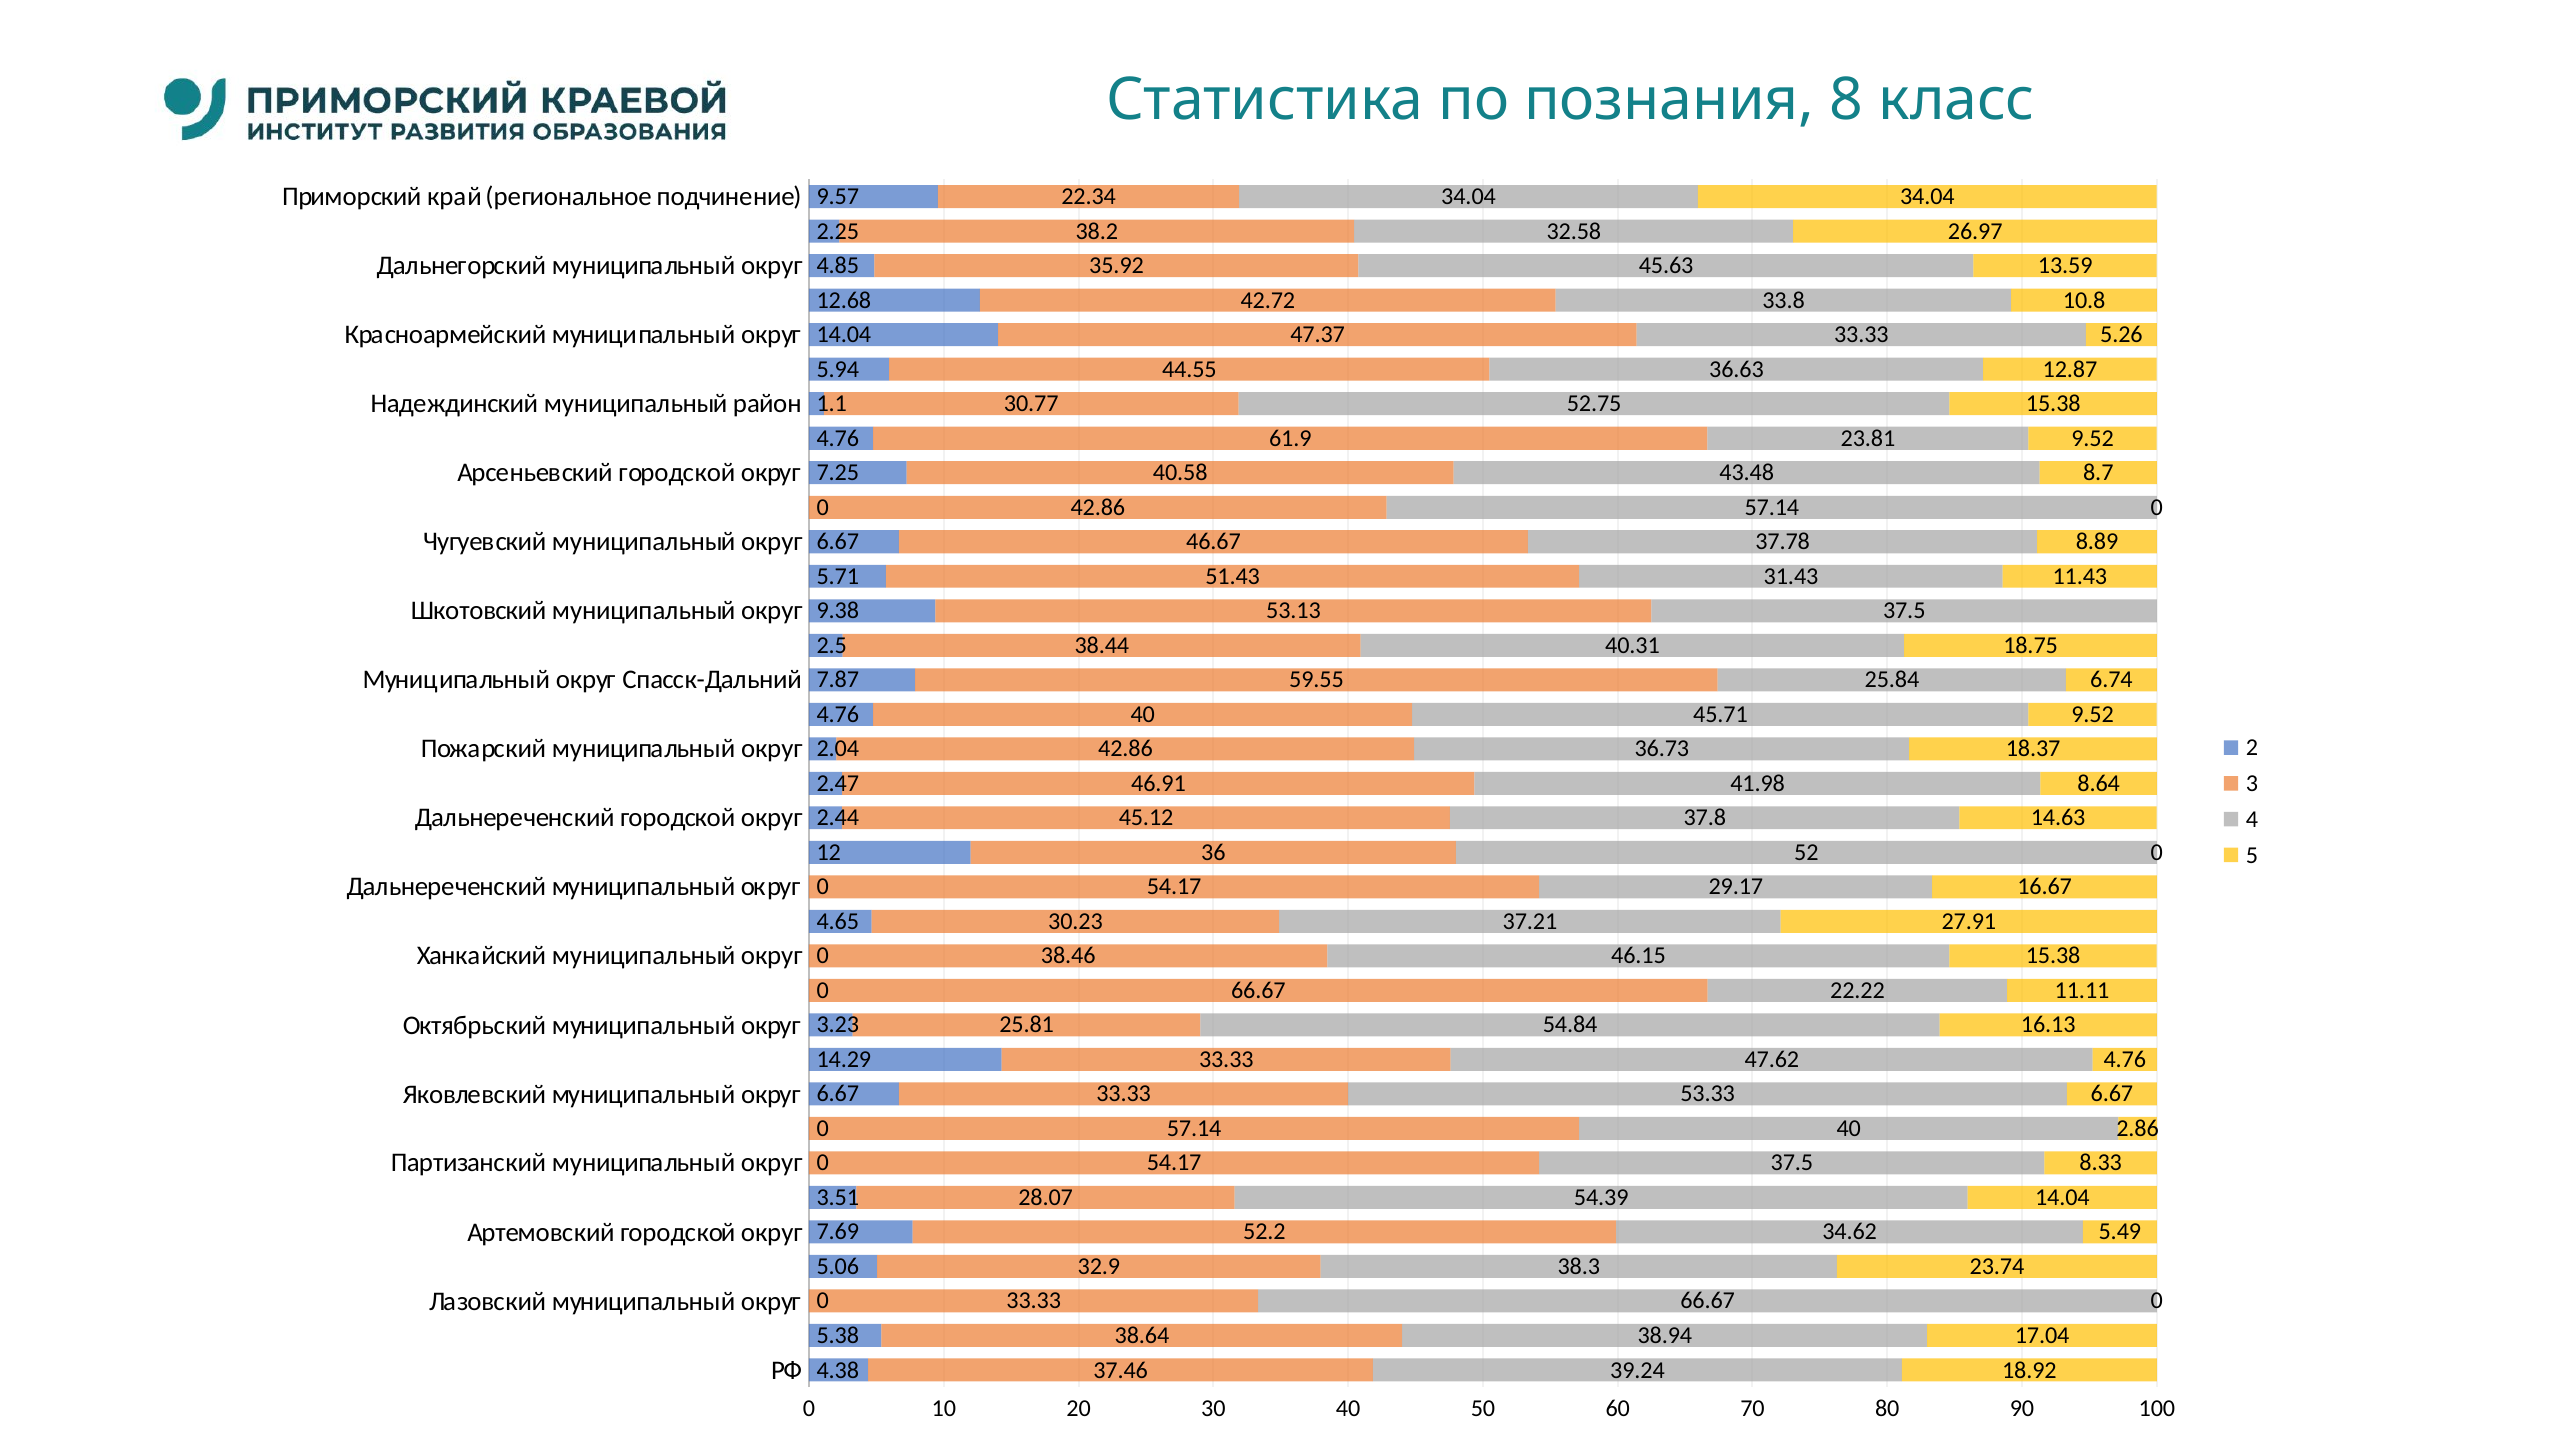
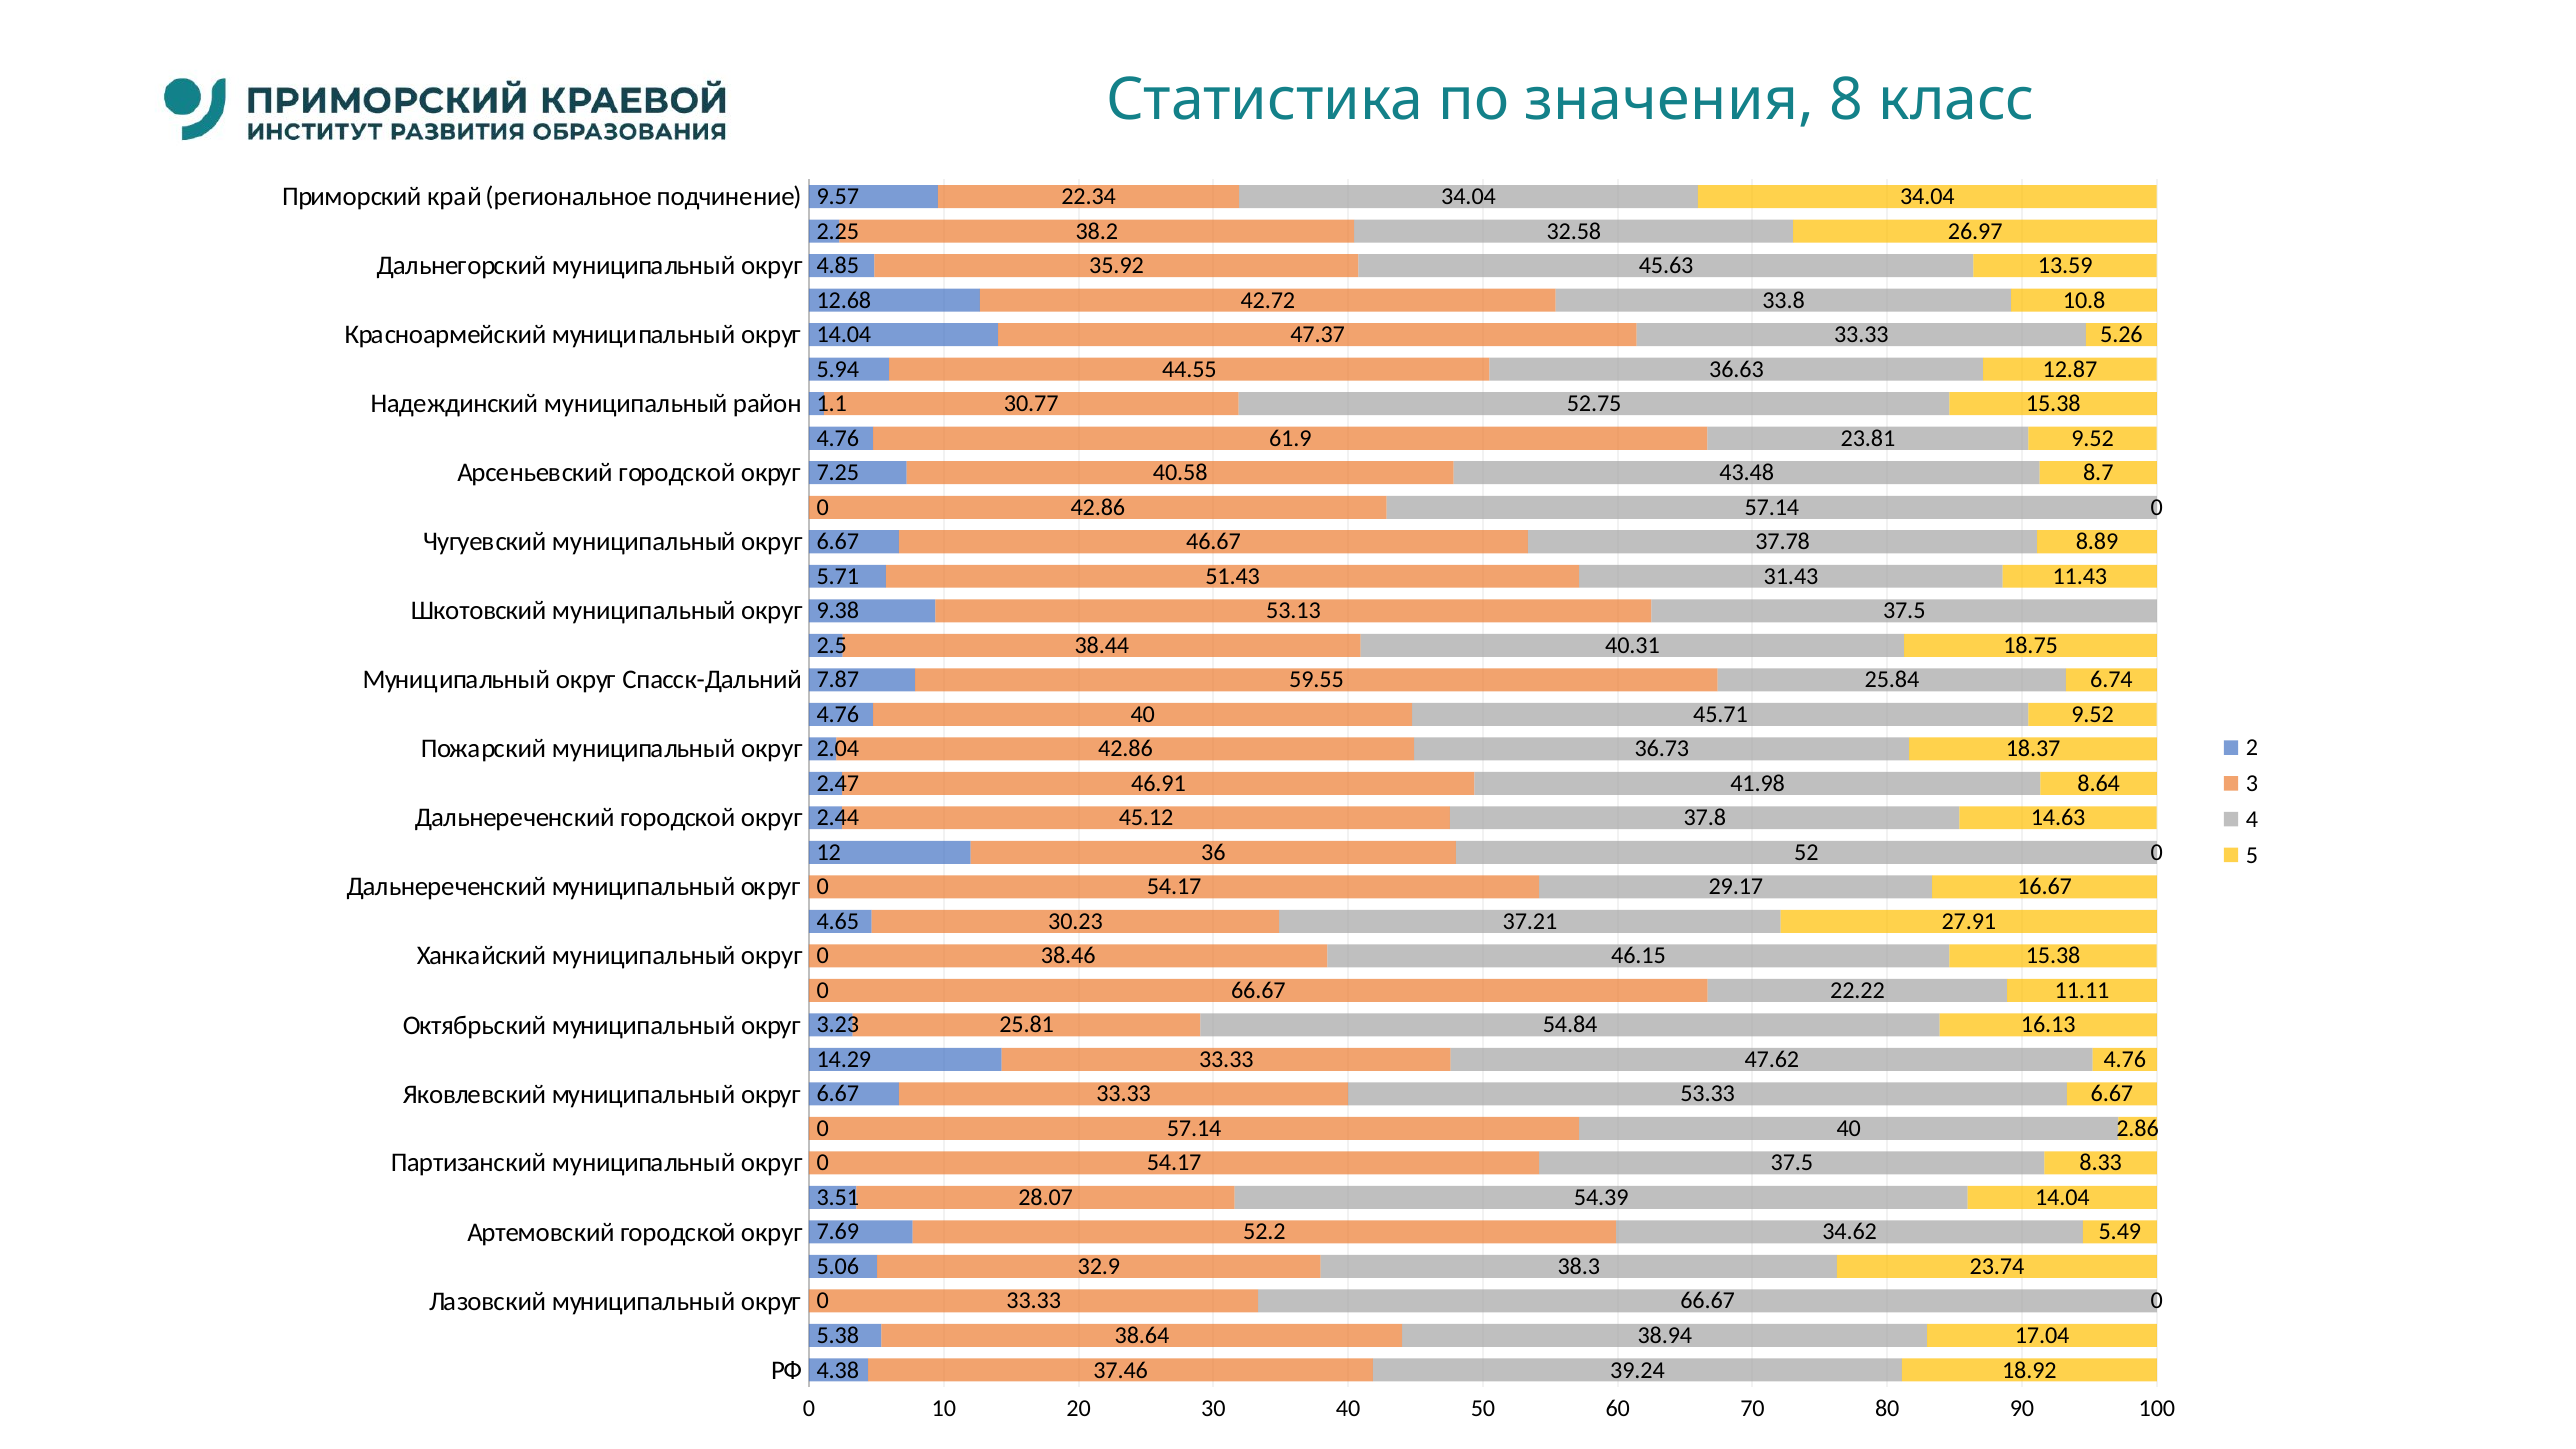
познания: познания -> значения
